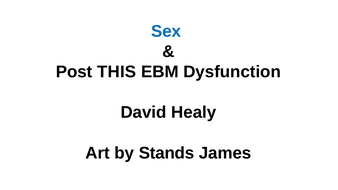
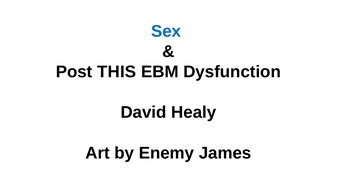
Stands: Stands -> Enemy
